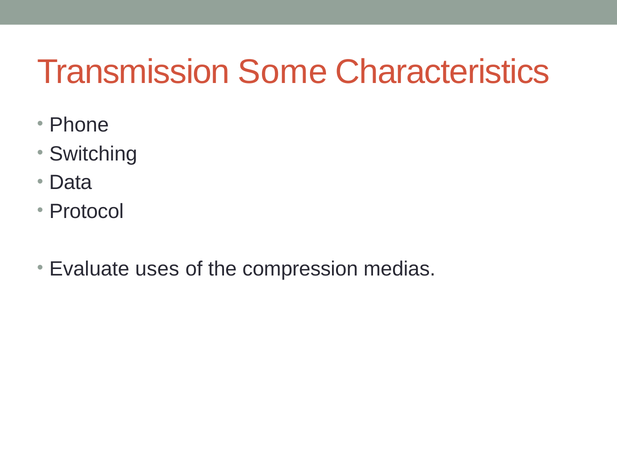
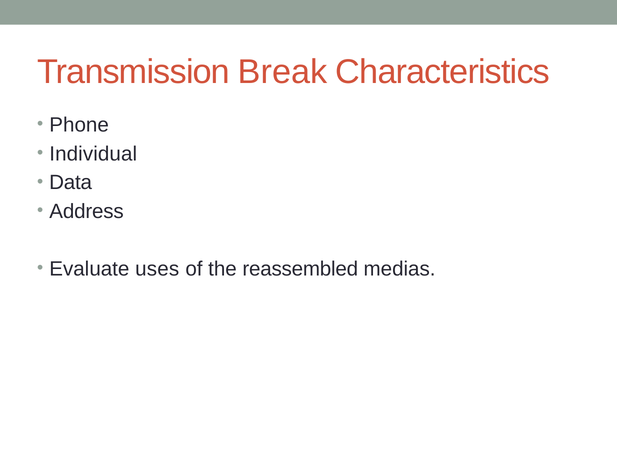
Some: Some -> Break
Switching: Switching -> Individual
Protocol: Protocol -> Address
compression: compression -> reassembled
